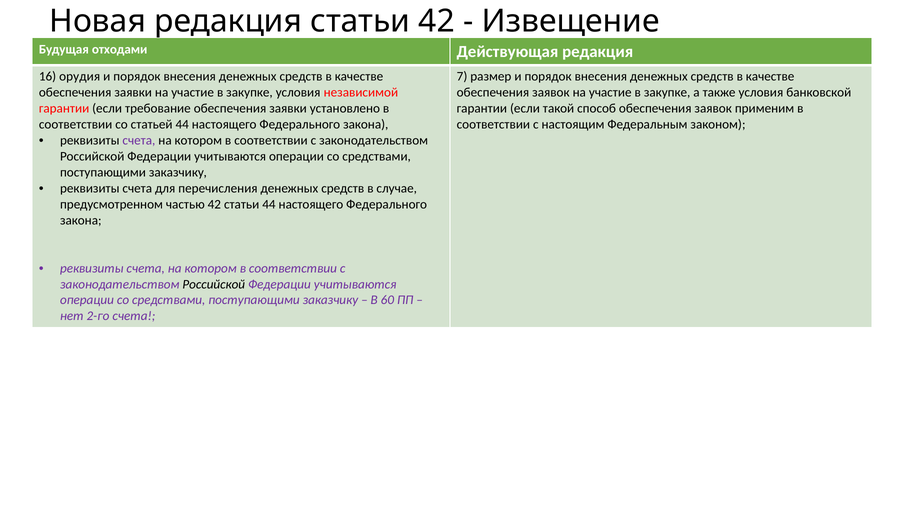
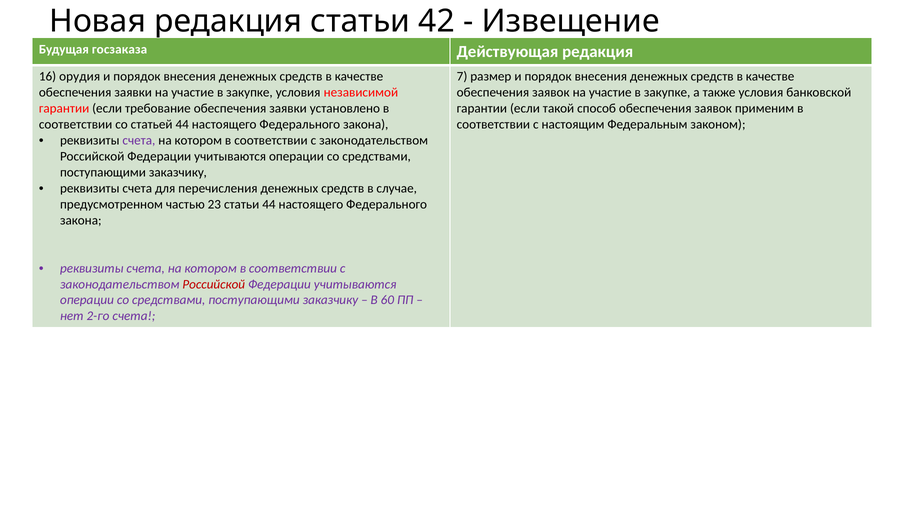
отходами: отходами -> госзаказа
частью 42: 42 -> 23
Российской at (214, 284) colour: black -> red
